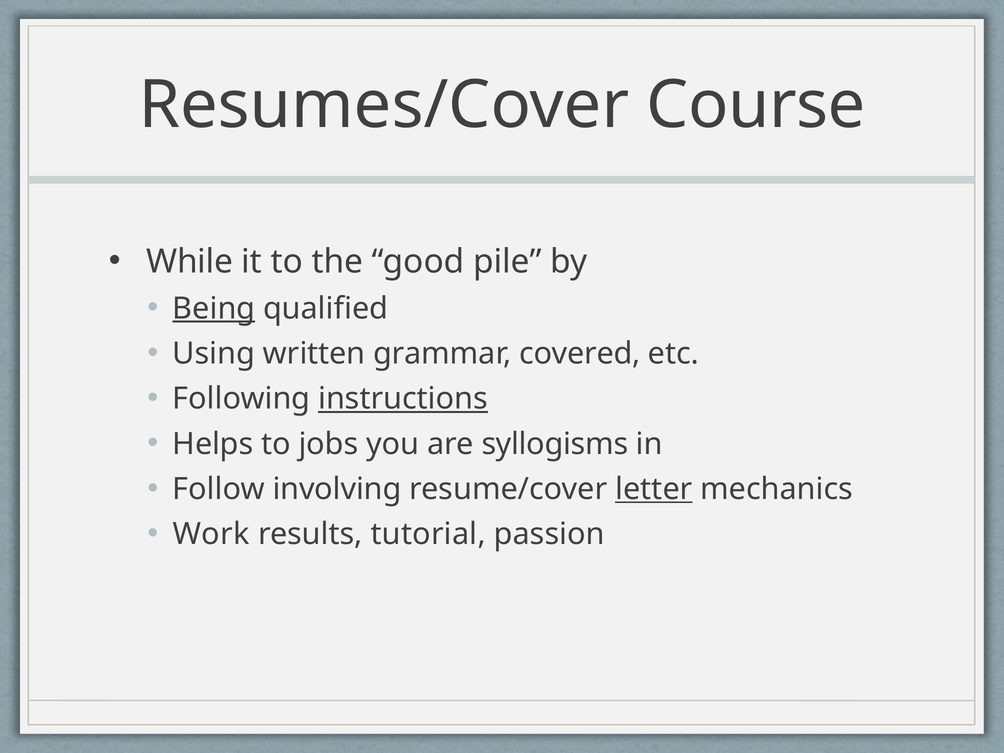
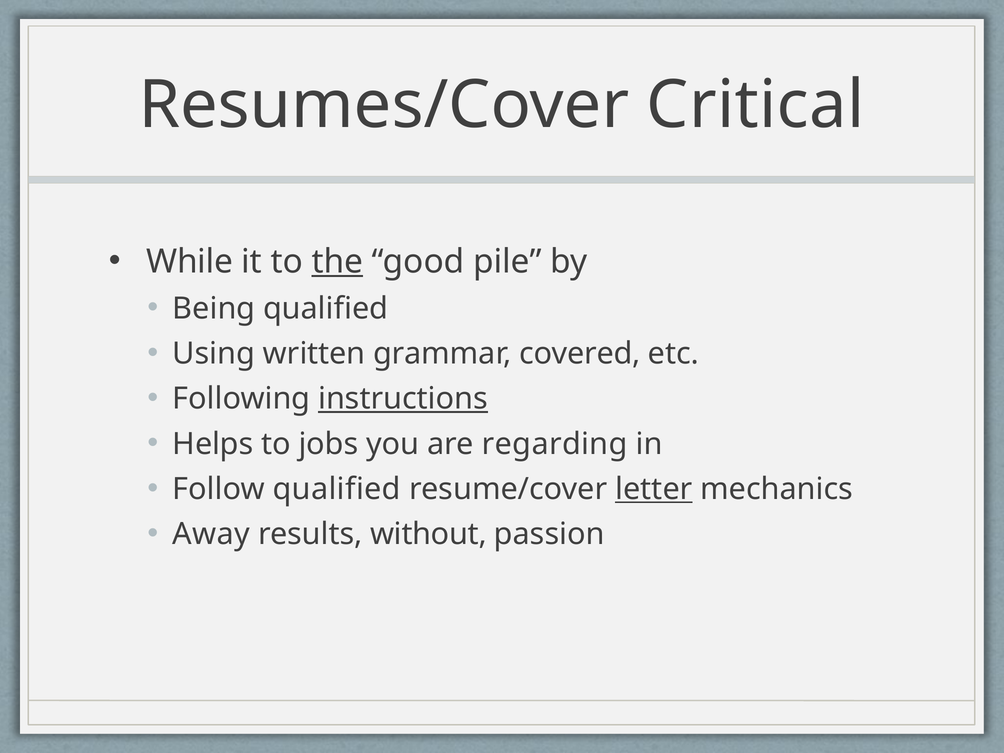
Course: Course -> Critical
the underline: none -> present
Being underline: present -> none
syllogisms: syllogisms -> regarding
Follow involving: involving -> qualified
Work: Work -> Away
tutorial: tutorial -> without
